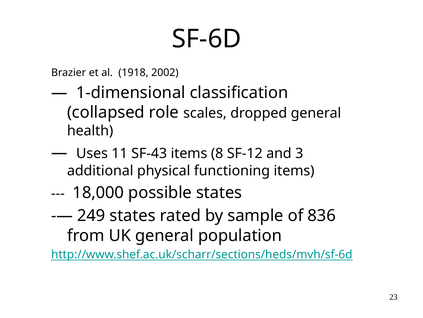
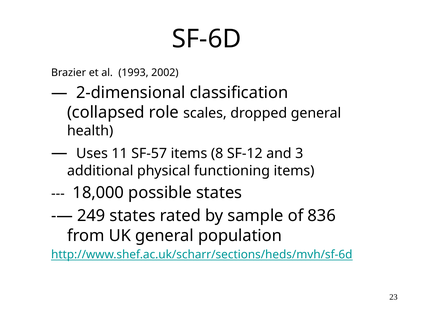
1918: 1918 -> 1993
1-dimensional: 1-dimensional -> 2-dimensional
SF-43: SF-43 -> SF-57
